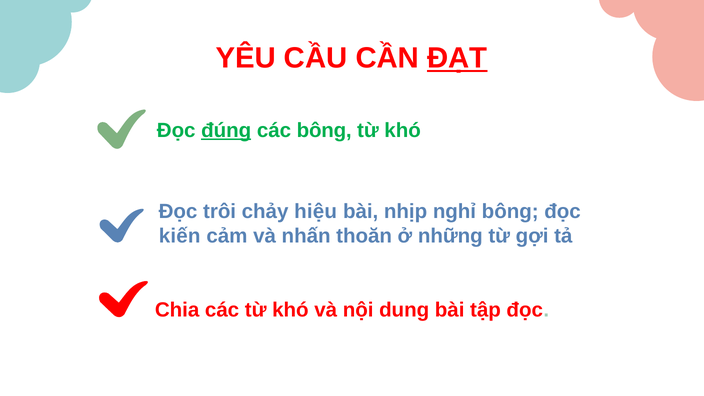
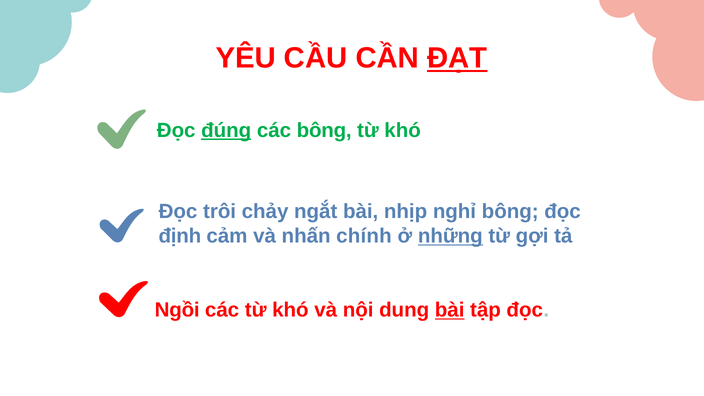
hiệu: hiệu -> ngắt
kiến: kiến -> định
thoăn: thoăn -> chính
những underline: none -> present
Chia: Chia -> Ngồi
bài at (450, 310) underline: none -> present
